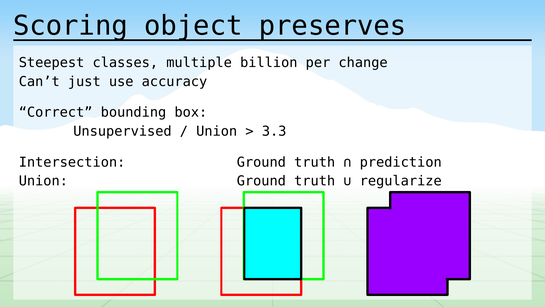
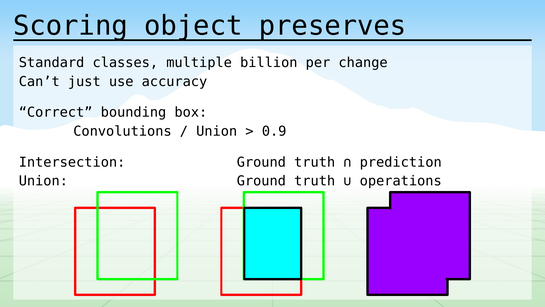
Steepest: Steepest -> Standard
Unsupervised: Unsupervised -> Convolutions
3.3: 3.3 -> 0.9
regularize: regularize -> operations
